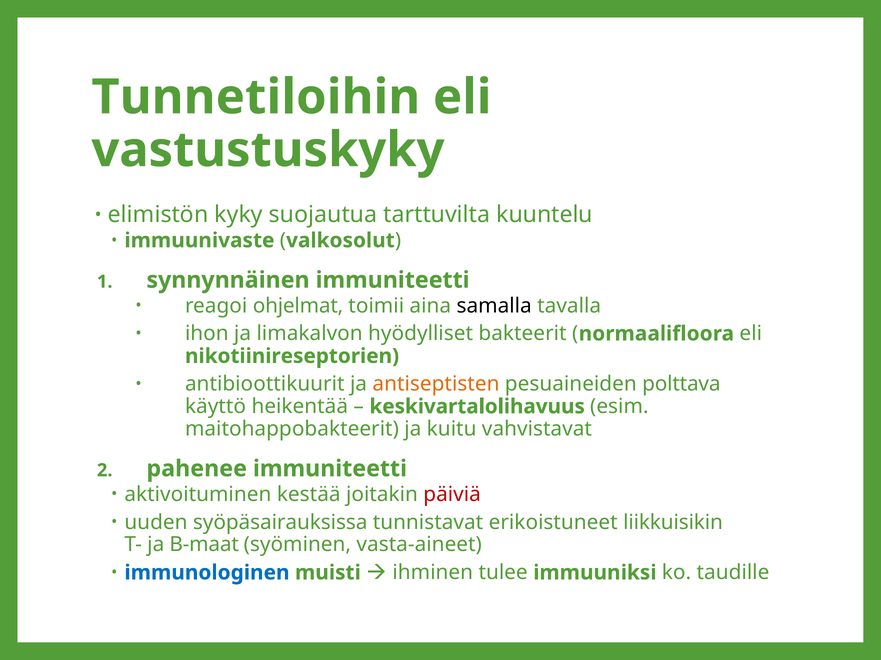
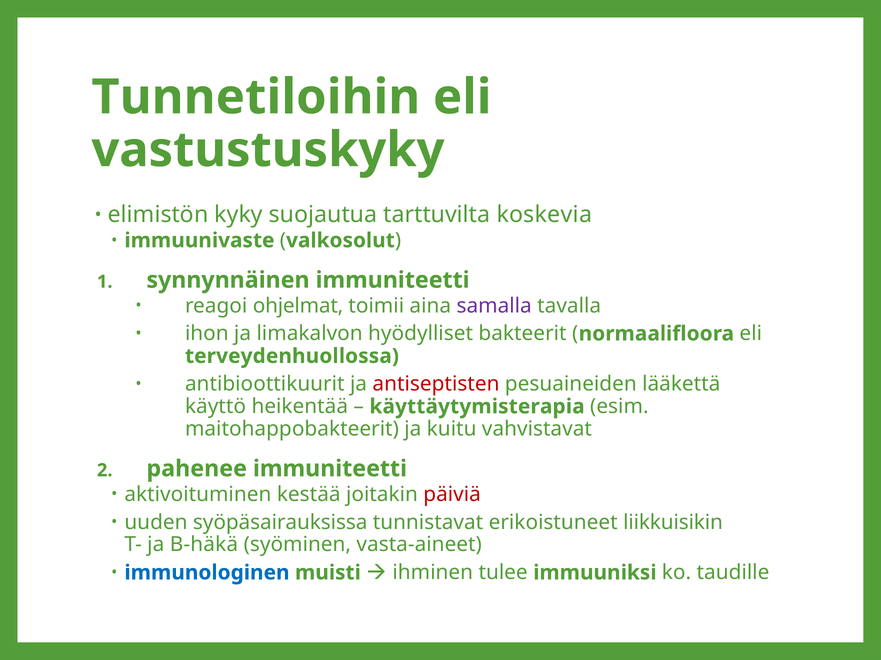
kuuntelu: kuuntelu -> koskevia
samalla colour: black -> purple
nikotiinireseptorien: nikotiinireseptorien -> terveydenhuollossa
antiseptisten colour: orange -> red
polttava: polttava -> lääkettä
keskivartalolihavuus: keskivartalolihavuus -> käyttäytymisterapia
B-maat: B-maat -> B-häkä
